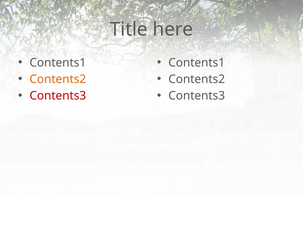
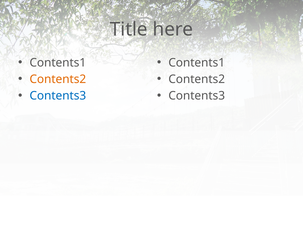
Contents3 at (58, 95) colour: red -> blue
